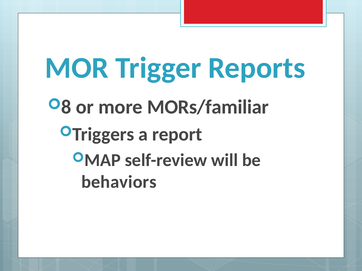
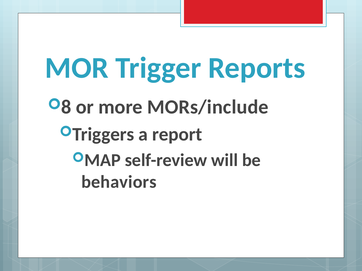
MORs/familiar: MORs/familiar -> MORs/include
